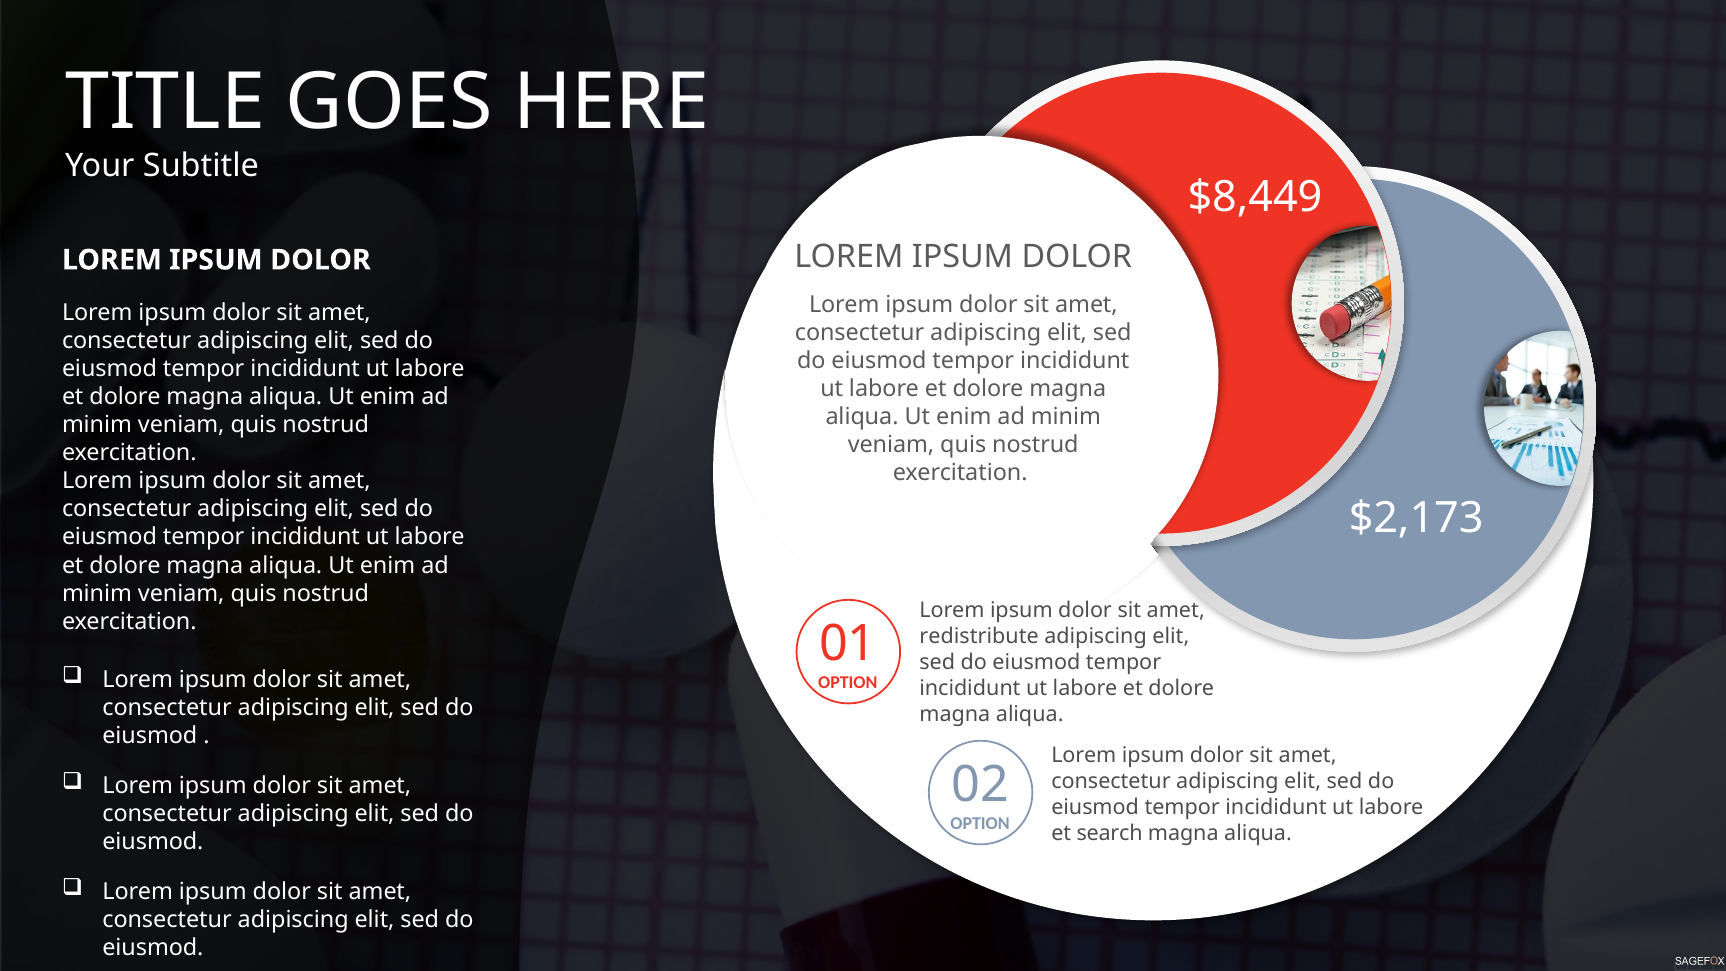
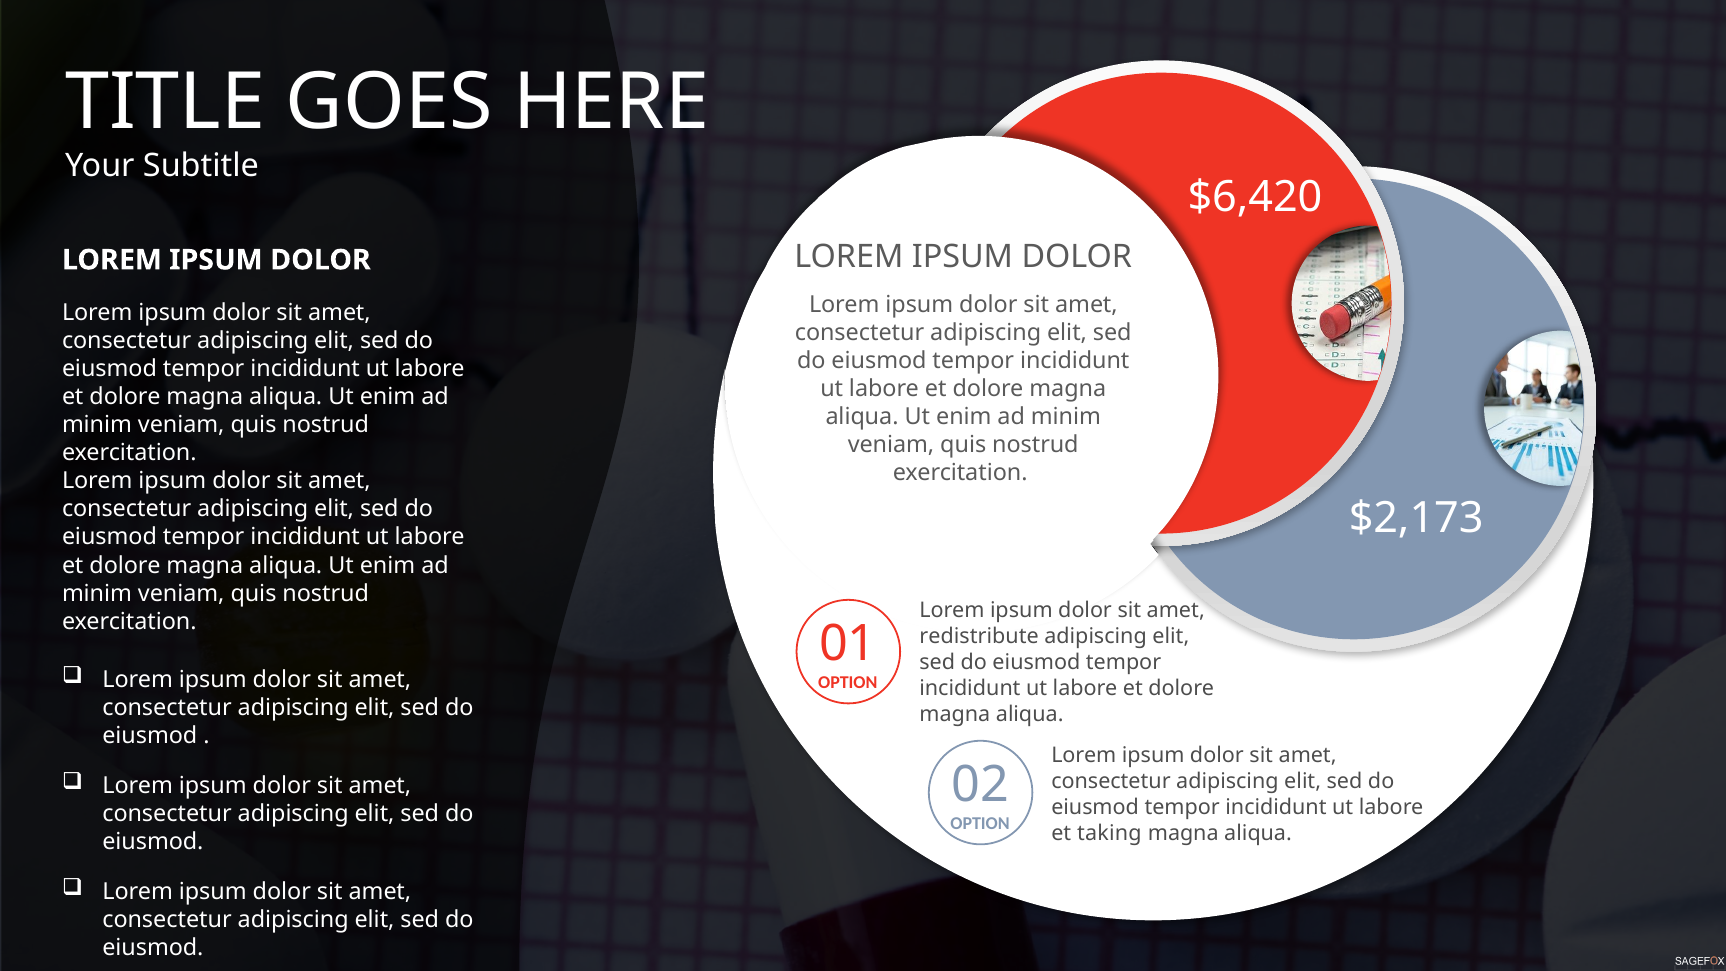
$8,449: $8,449 -> $6,420
search: search -> taking
